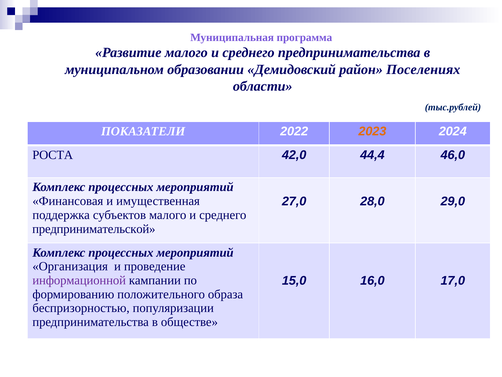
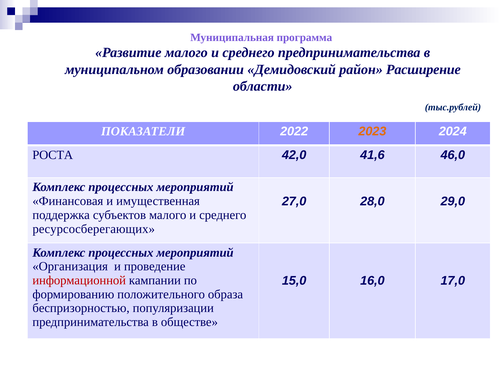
Поселениях: Поселениях -> Расширение
44,4: 44,4 -> 41,6
предпринимательской: предпринимательской -> ресурсосберегающих
информационной colour: purple -> red
